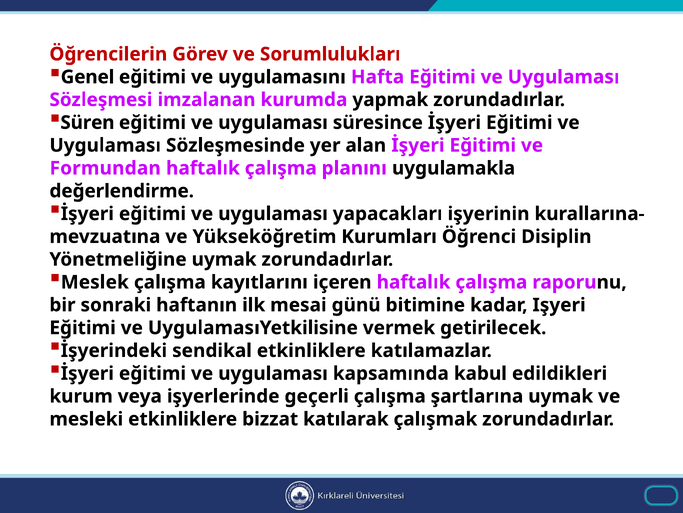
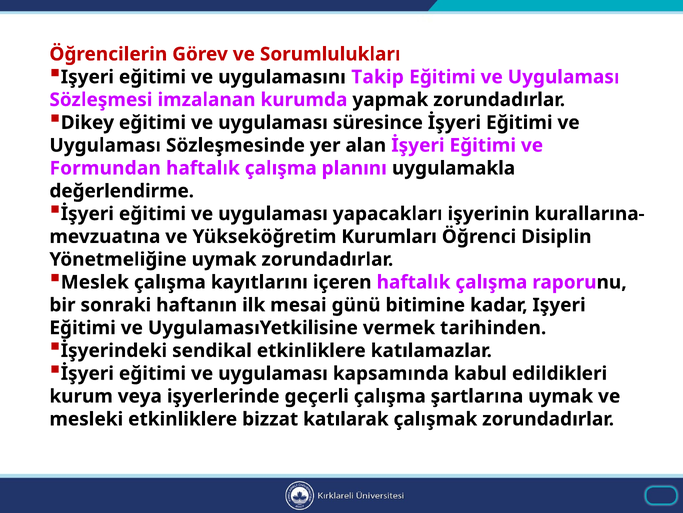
Genel at (87, 77): Genel -> Işyeri
Hafta: Hafta -> Takip
Süren: Süren -> Dikey
getirilecek: getirilecek -> tarihinden
